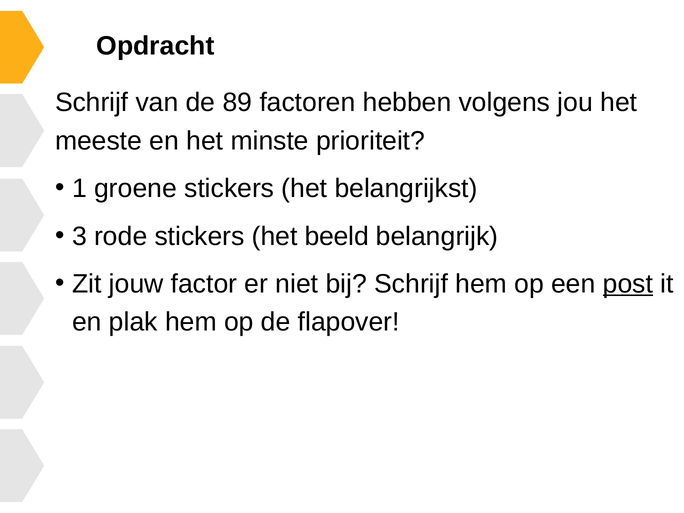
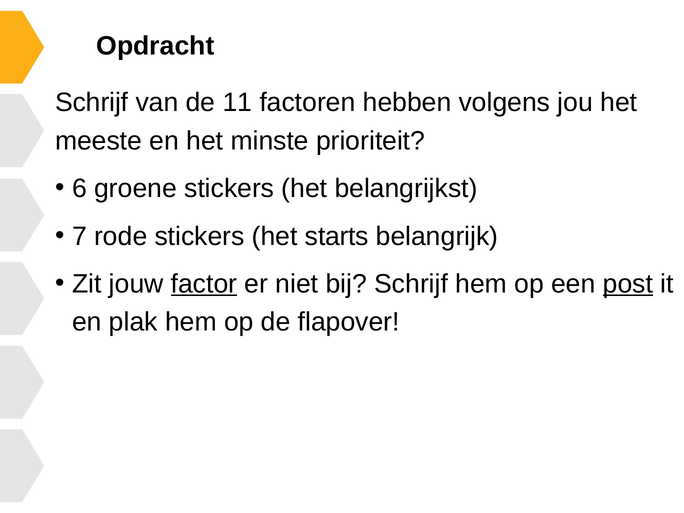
89: 89 -> 11
1: 1 -> 6
3: 3 -> 7
beeld: beeld -> starts
factor underline: none -> present
